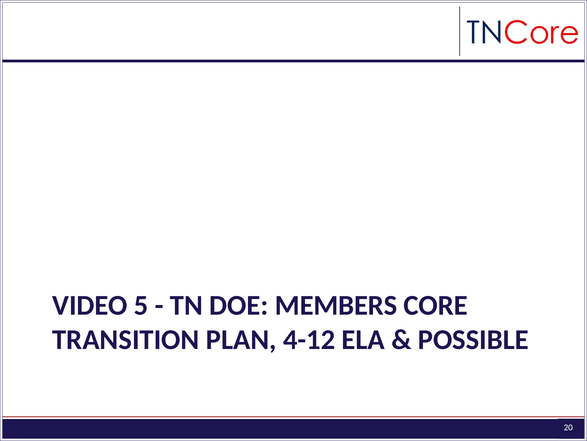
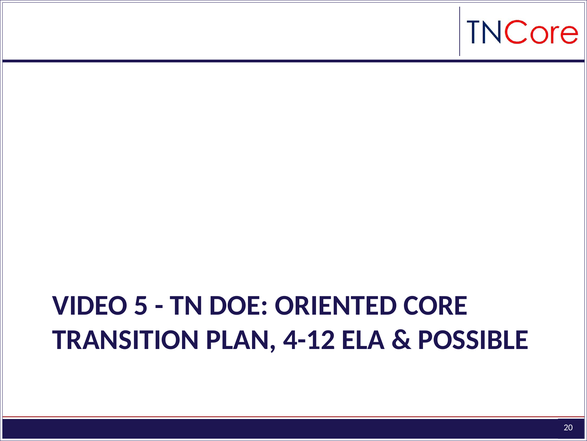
MEMBERS: MEMBERS -> ORIENTED
